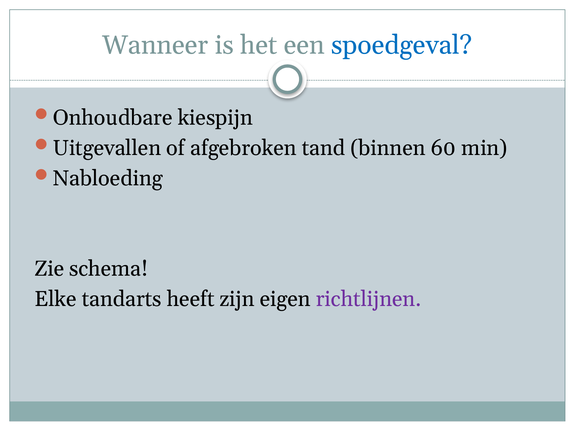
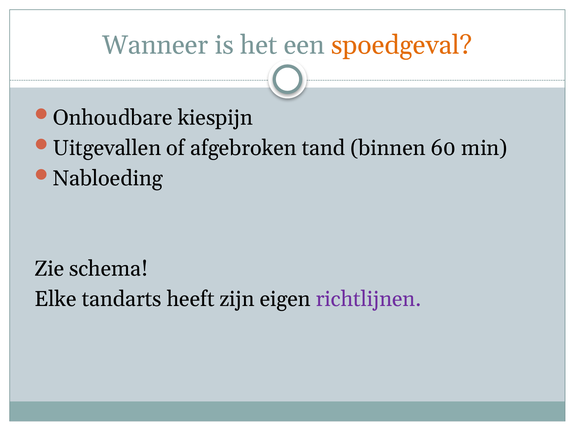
spoedgeval colour: blue -> orange
